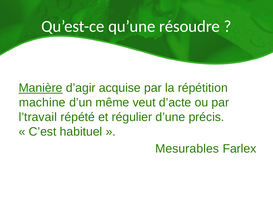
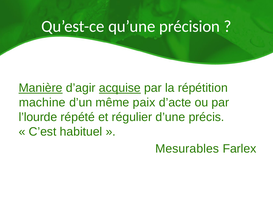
résoudre: résoudre -> précision
acquise underline: none -> present
veut: veut -> paix
l’travail: l’travail -> l’lourde
